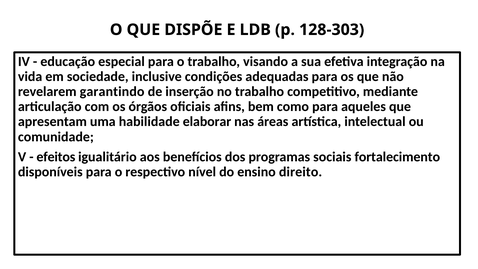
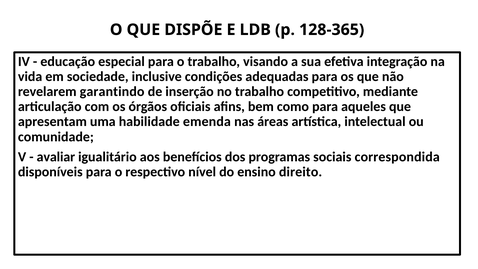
128-303: 128-303 -> 128-365
elaborar: elaborar -> emenda
efeitos: efeitos -> avaliar
fortalecimento: fortalecimento -> correspondida
